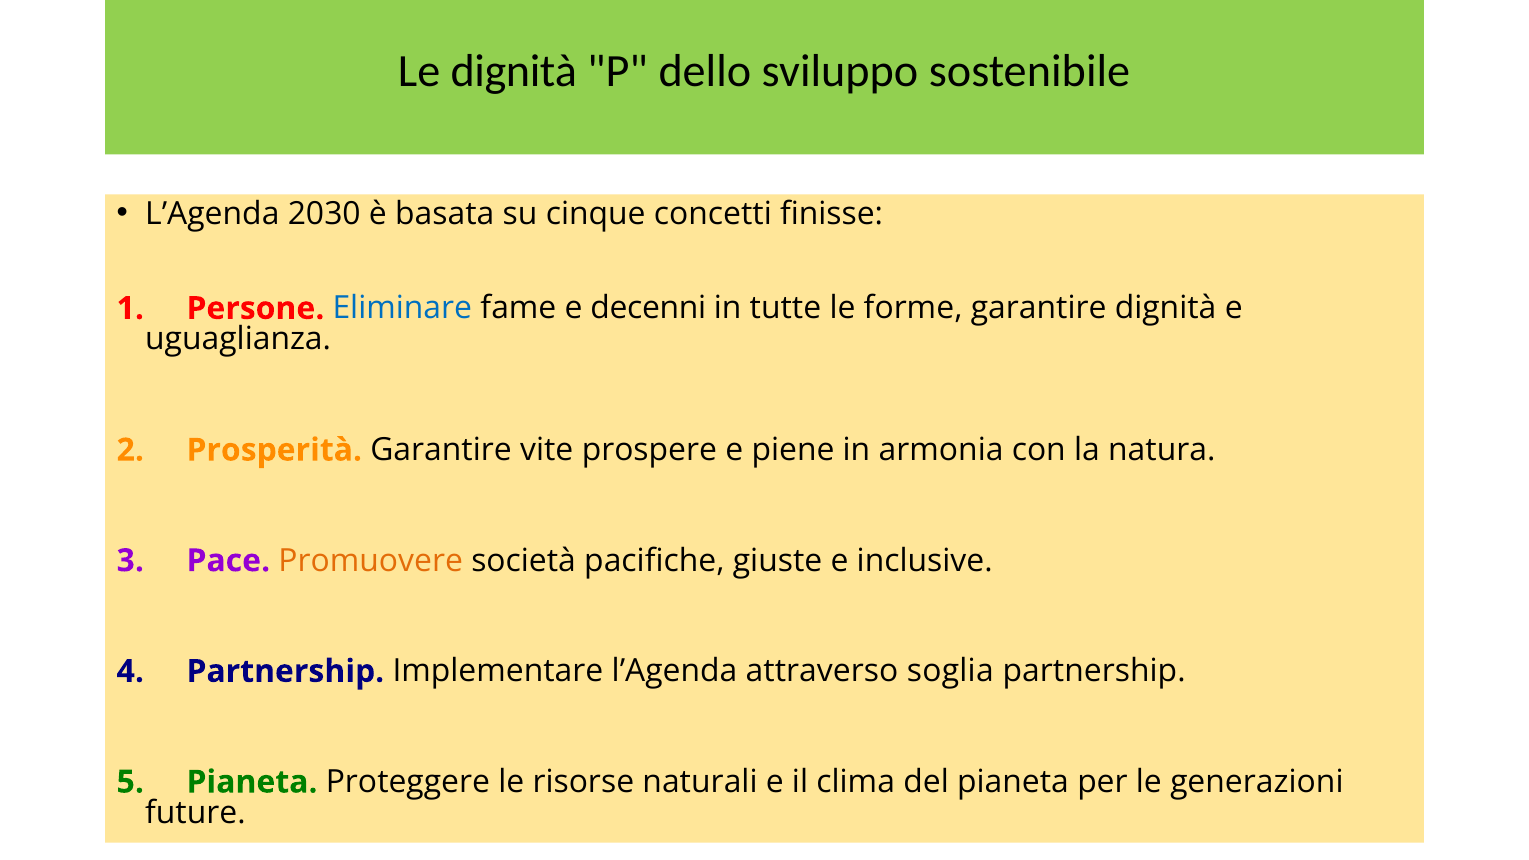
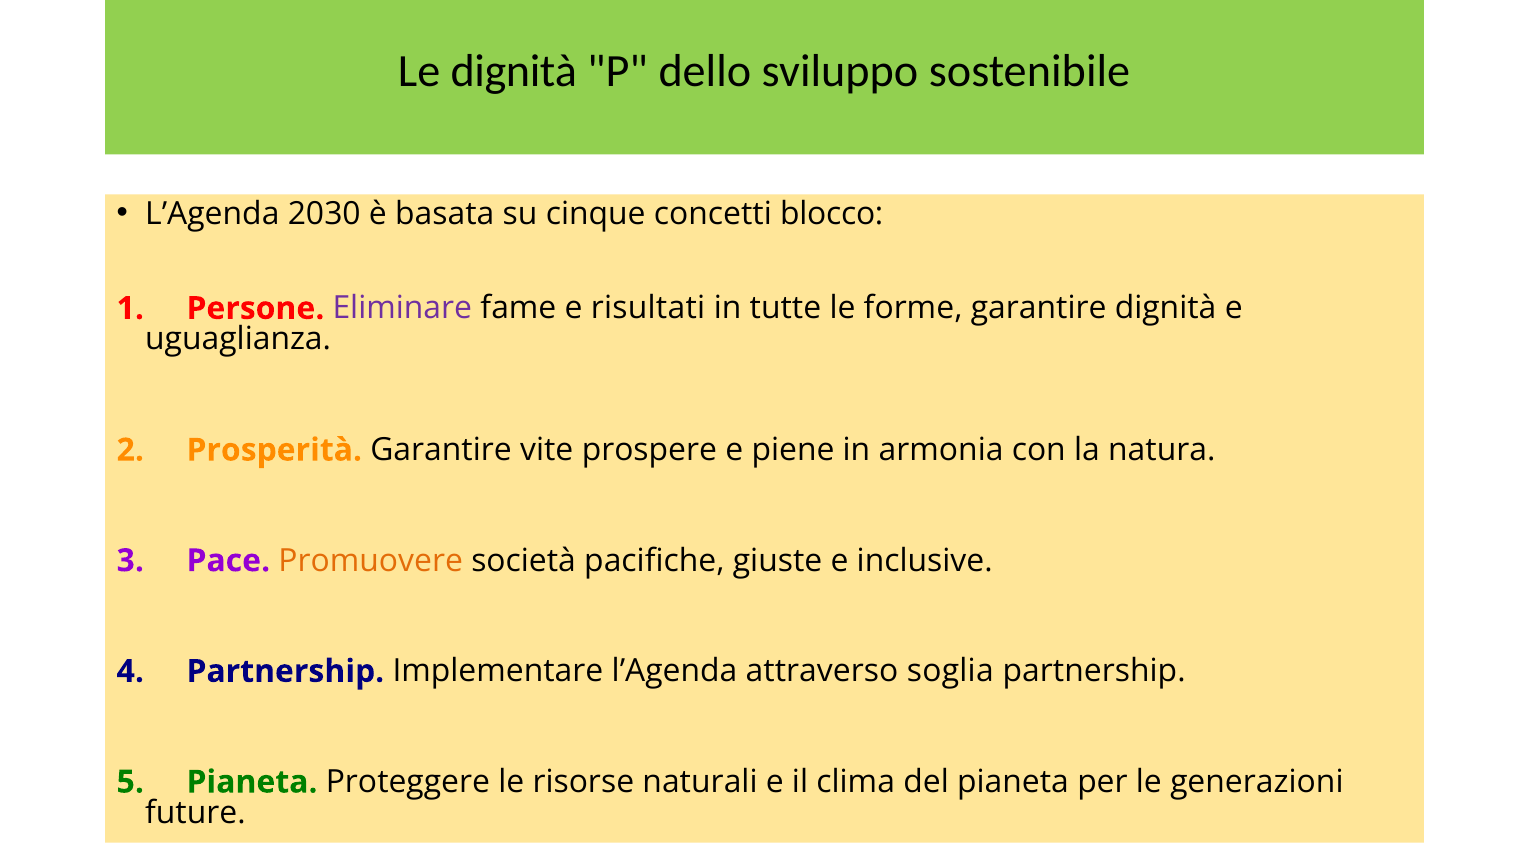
finisse: finisse -> blocco
Eliminare colour: blue -> purple
decenni: decenni -> risultati
